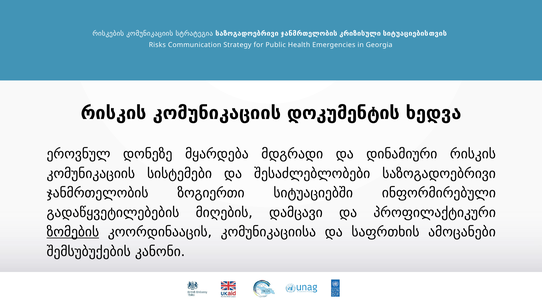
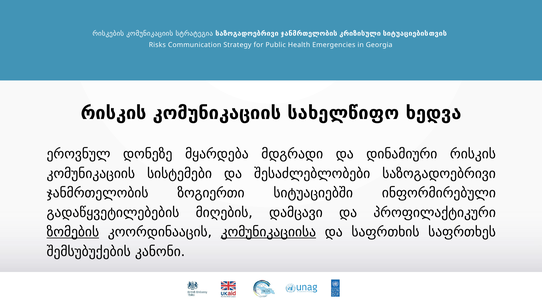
დოკუმენტის: დოკუმენტის -> სახელწიფო
კომუნიკაციისა underline: none -> present
ამოცანები: ამოცანები -> საფრთხეს
